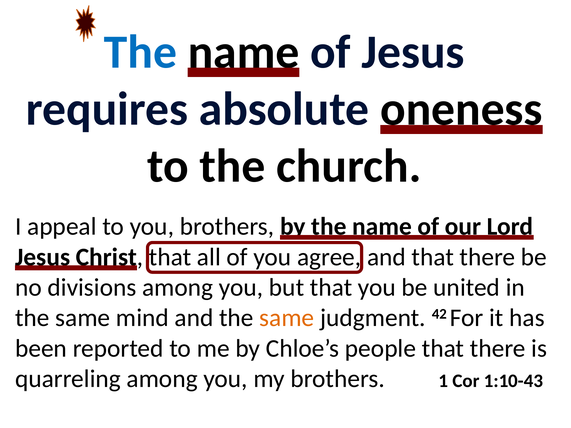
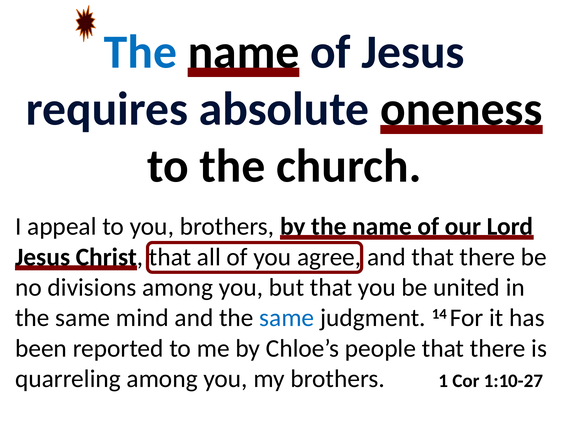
same at (287, 318) colour: orange -> blue
42: 42 -> 14
1:10-43: 1:10-43 -> 1:10-27
